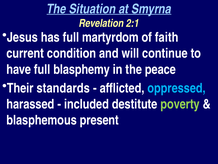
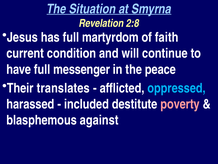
2:1: 2:1 -> 2:8
blasphemy: blasphemy -> messenger
standards: standards -> translates
poverty colour: light green -> pink
present: present -> against
